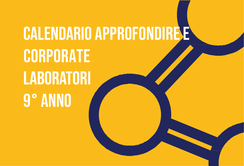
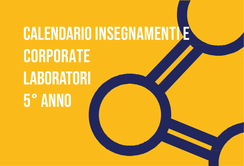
approfondire: approfondire -> insegnamenti
9°: 9° -> 5°
